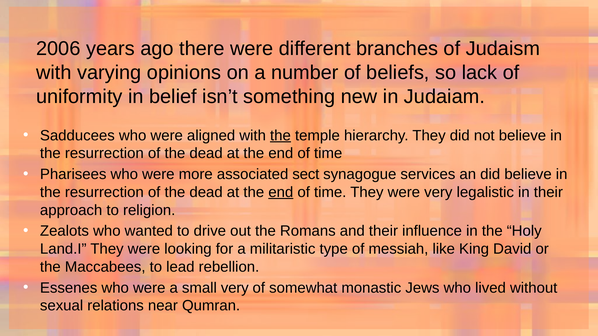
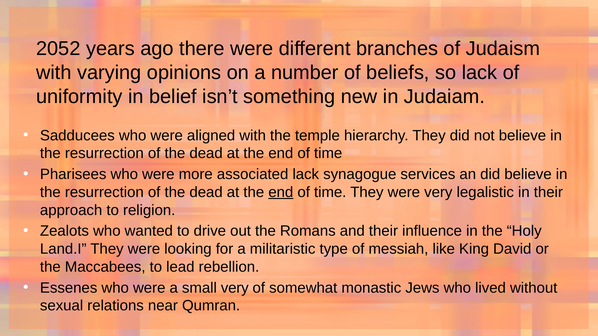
2006: 2006 -> 2052
the at (280, 136) underline: present -> none
associated sect: sect -> lack
